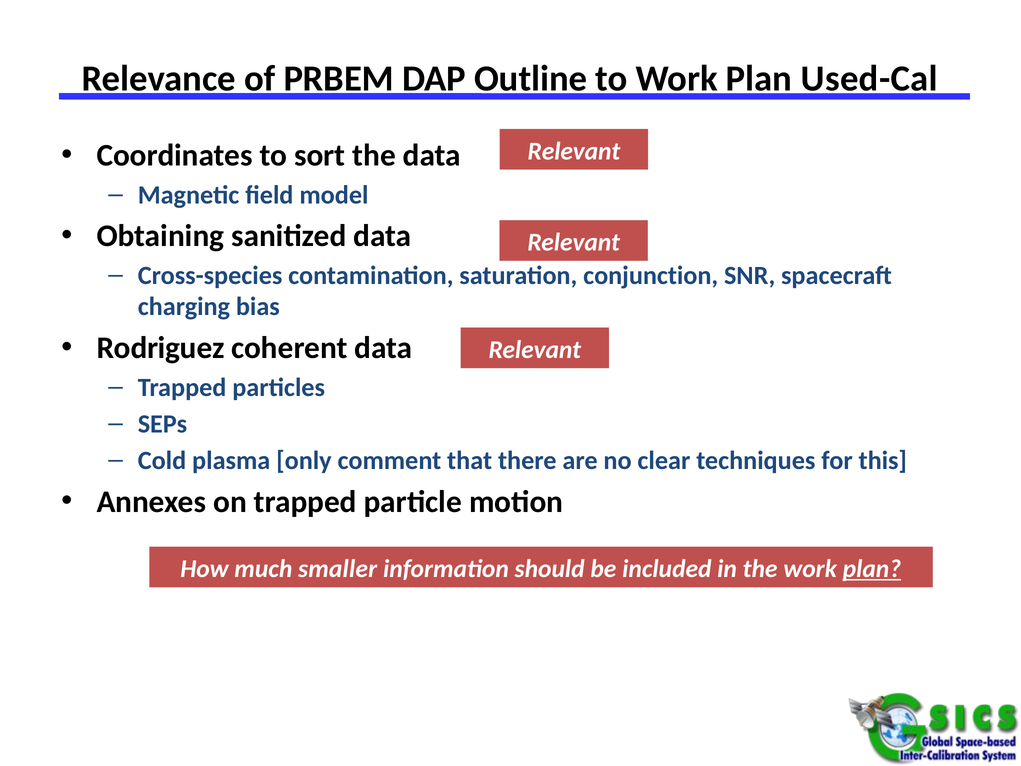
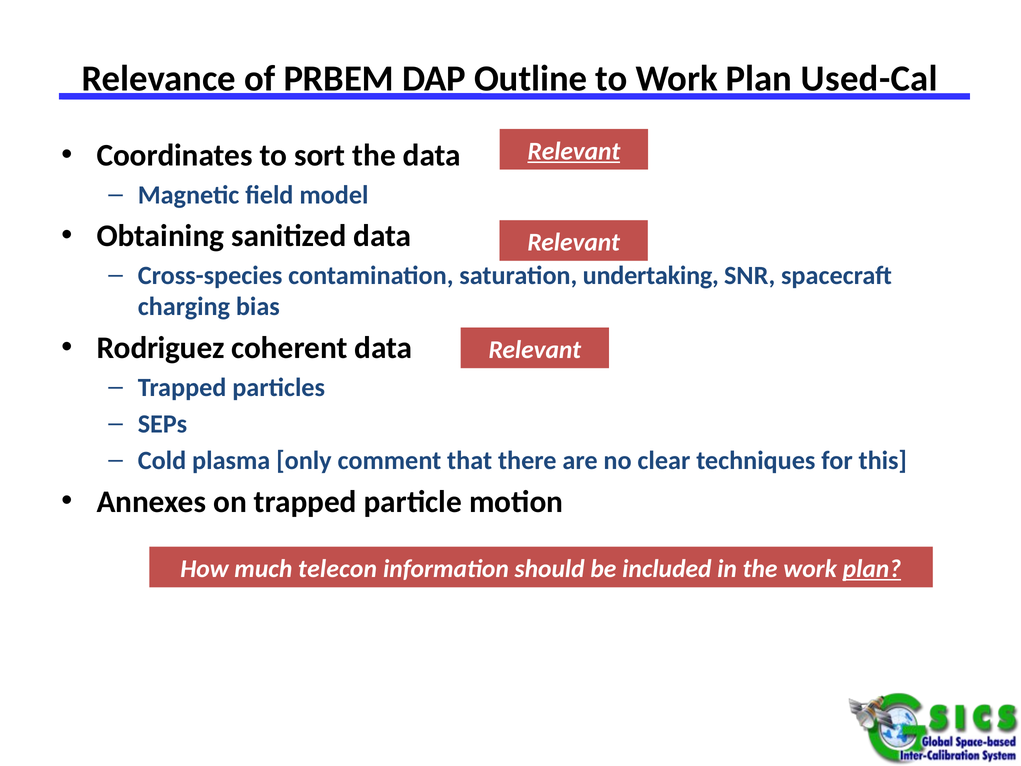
Relevant at (574, 151) underline: none -> present
conjunction: conjunction -> undertaking
smaller: smaller -> telecon
